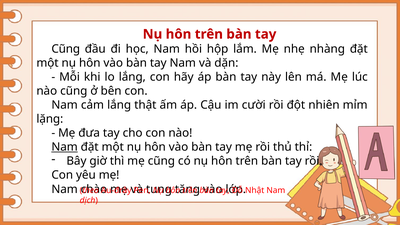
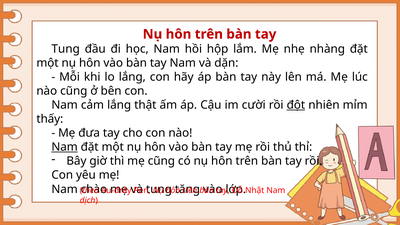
Cũng at (66, 49): Cũng -> Tung
đột underline: none -> present
lặng: lặng -> thấy
